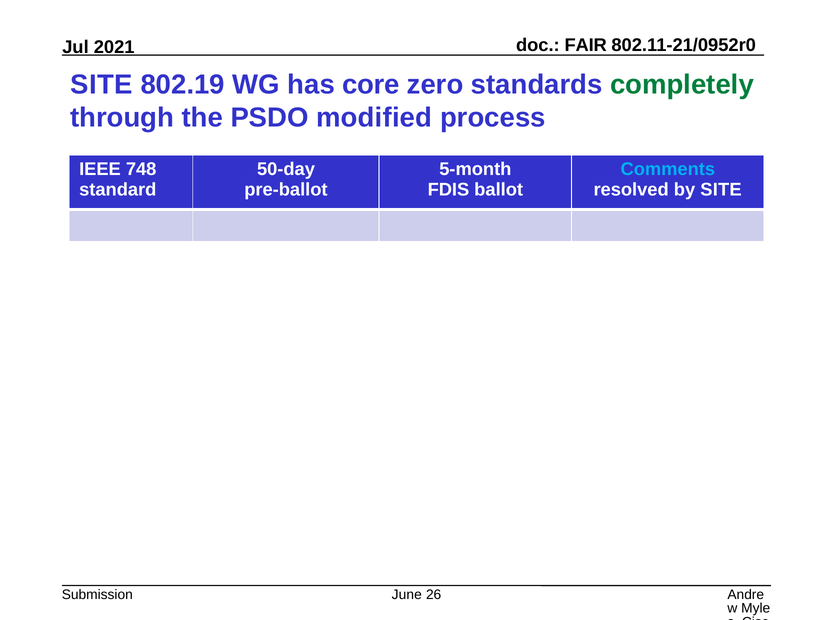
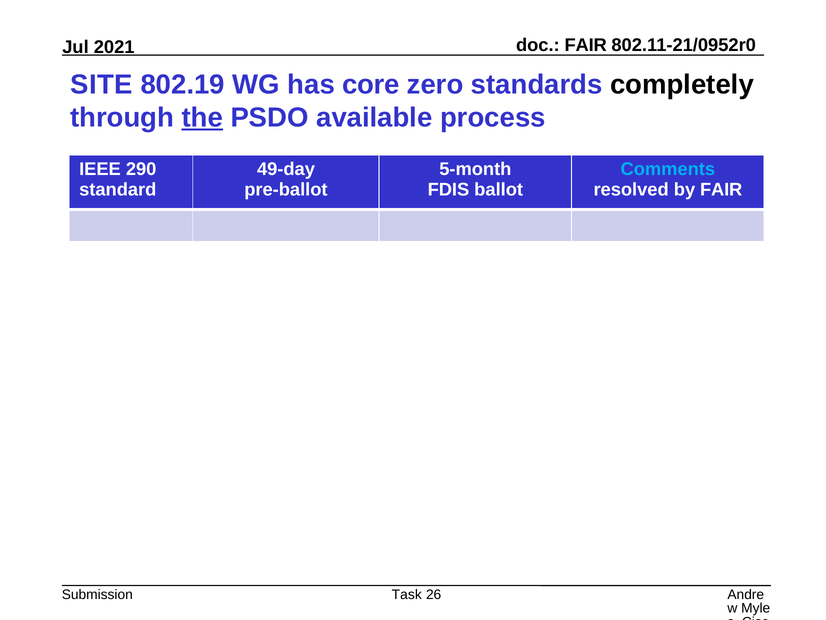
completely colour: green -> black
the underline: none -> present
modified: modified -> available
748: 748 -> 290
50-day: 50-day -> 49-day
by SITE: SITE -> FAIR
June: June -> Task
